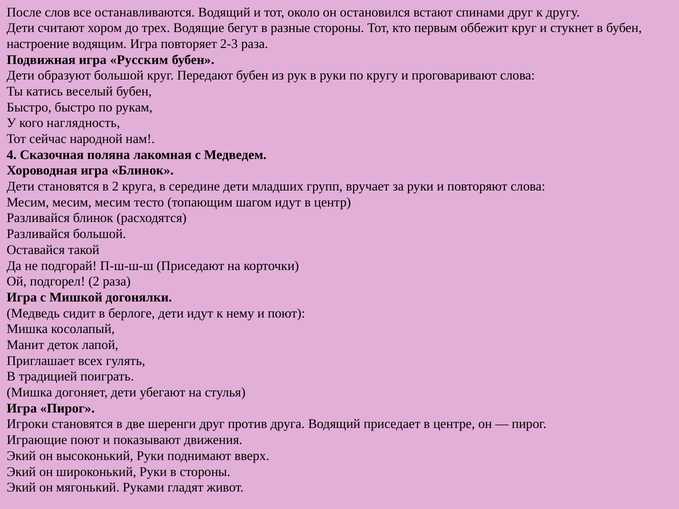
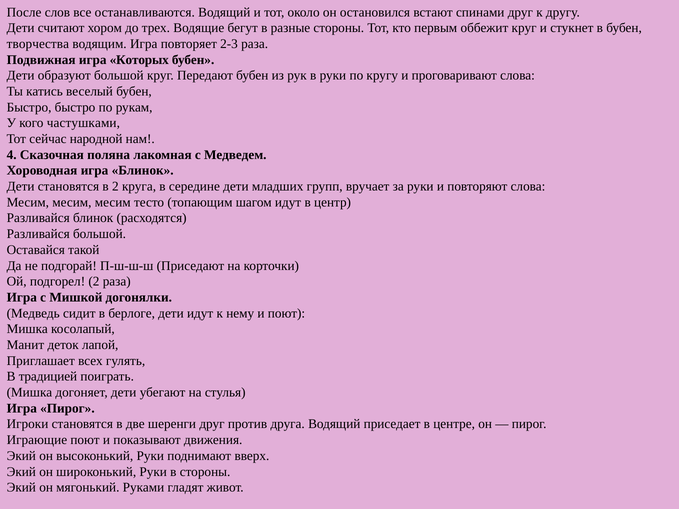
настроение: настроение -> творчества
Русским: Русским -> Которых
наглядность: наглядность -> частушками
